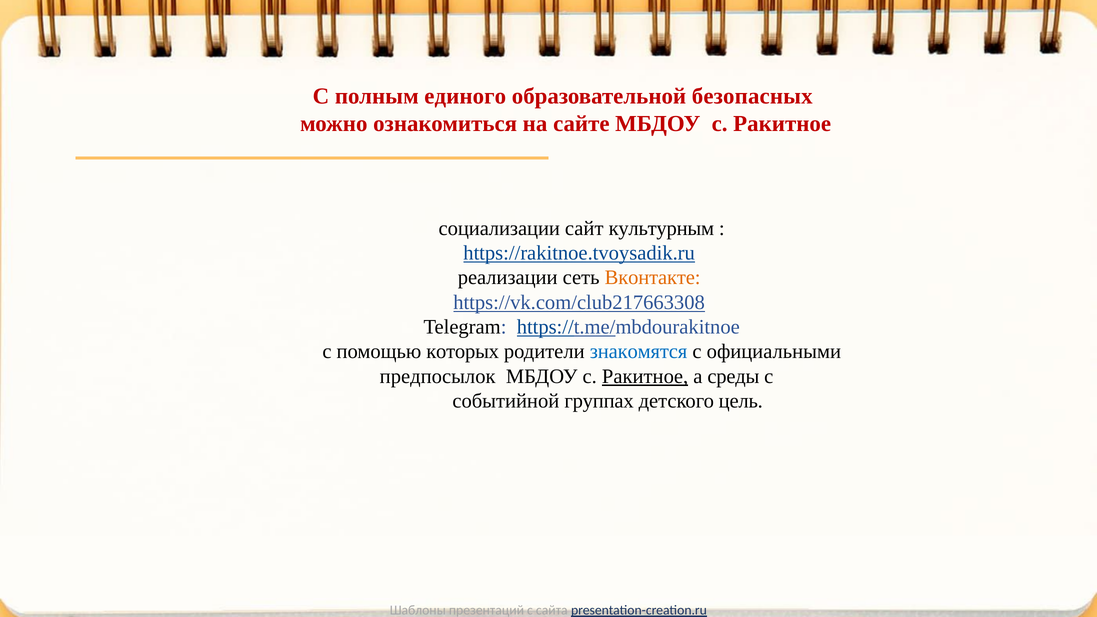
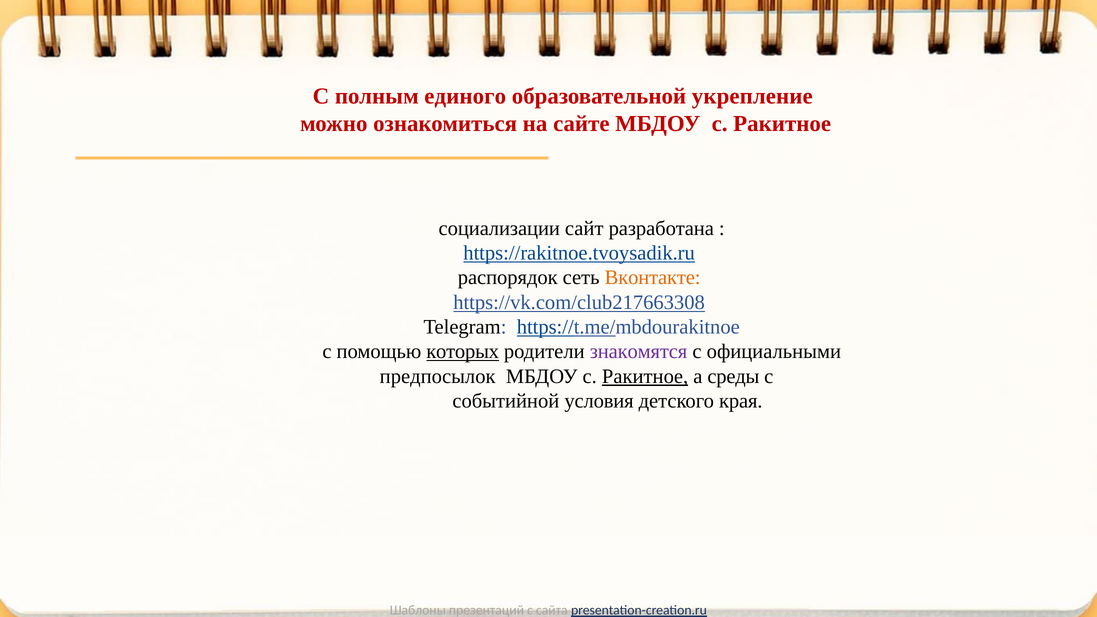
безопасных: безопасных -> укрепление
культурным: культурным -> разработана
реализации: реализации -> распорядок
которых underline: none -> present
знакомятся colour: blue -> purple
группах: группах -> условия
цель: цель -> края
